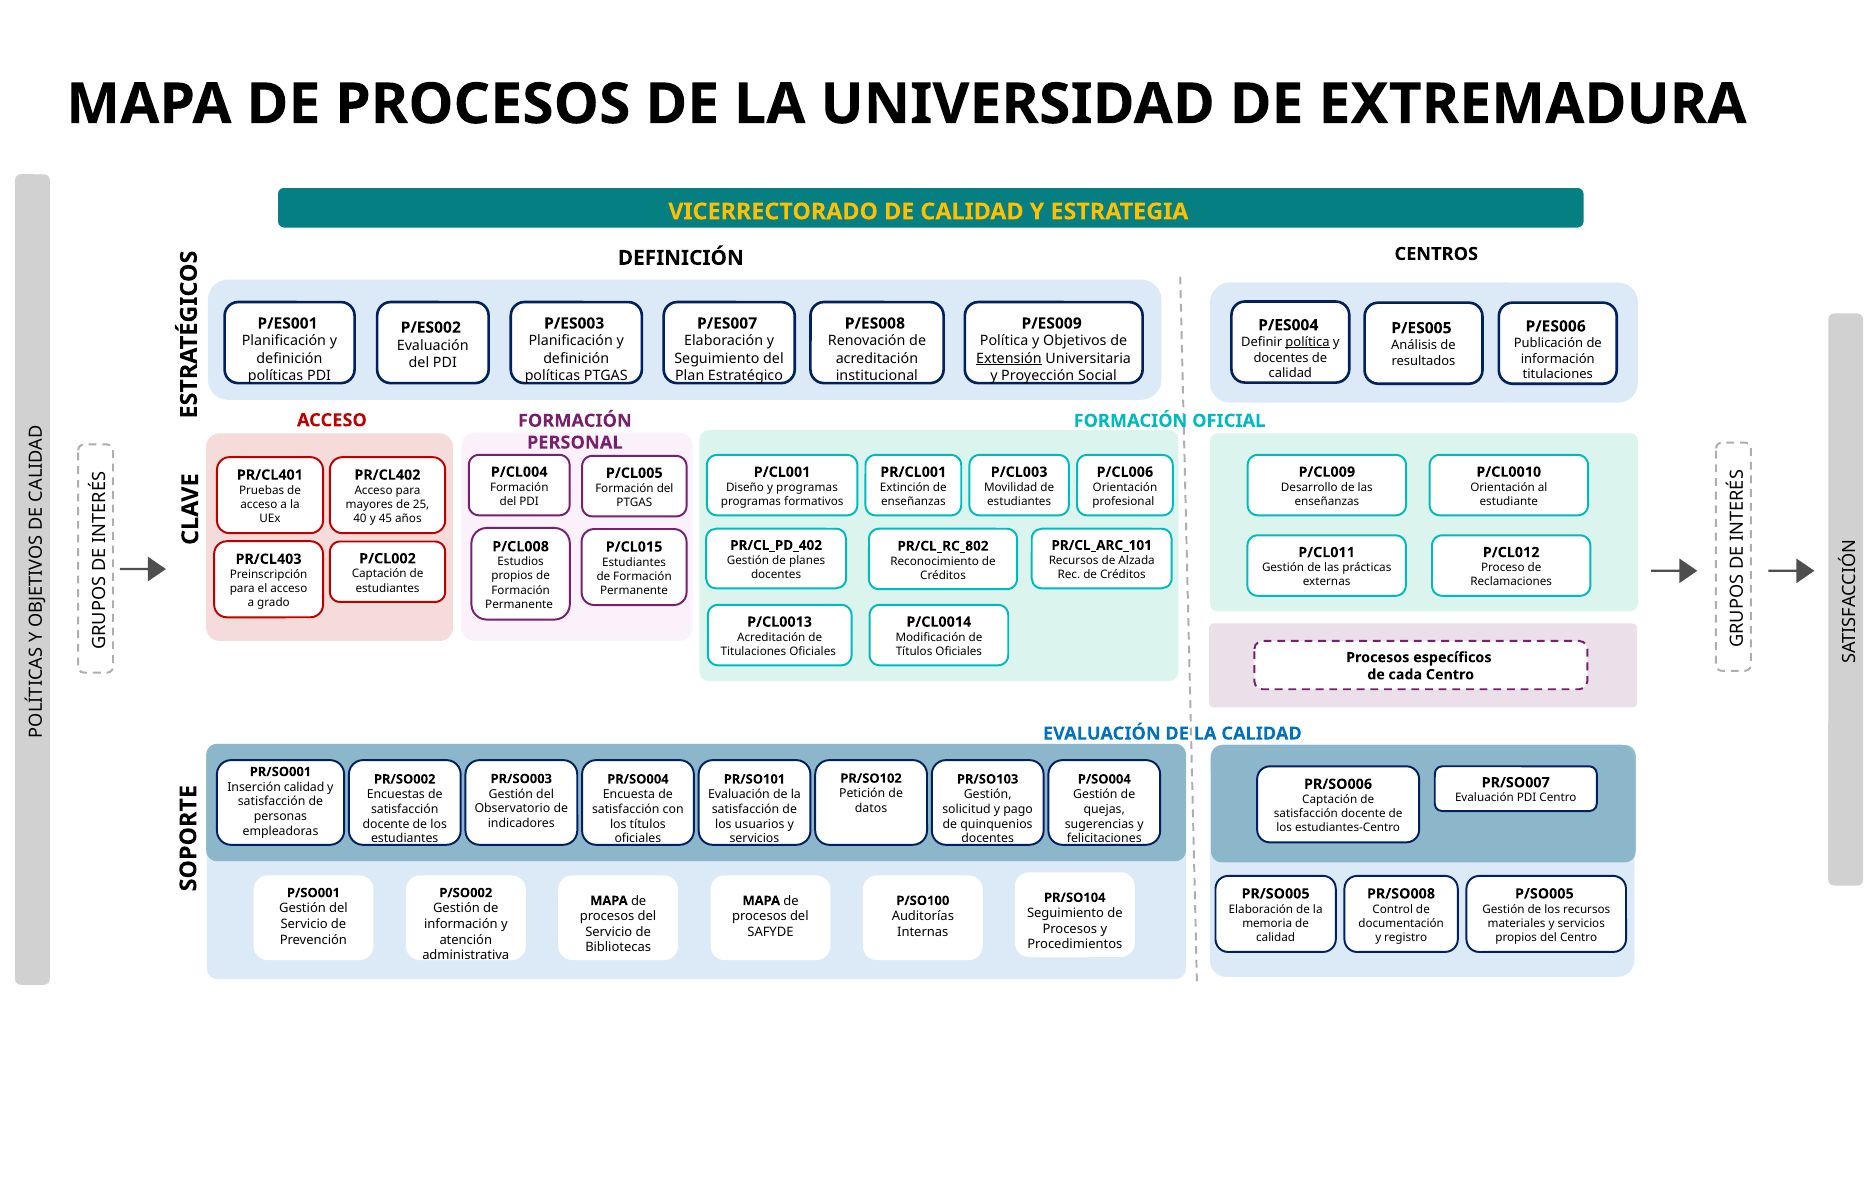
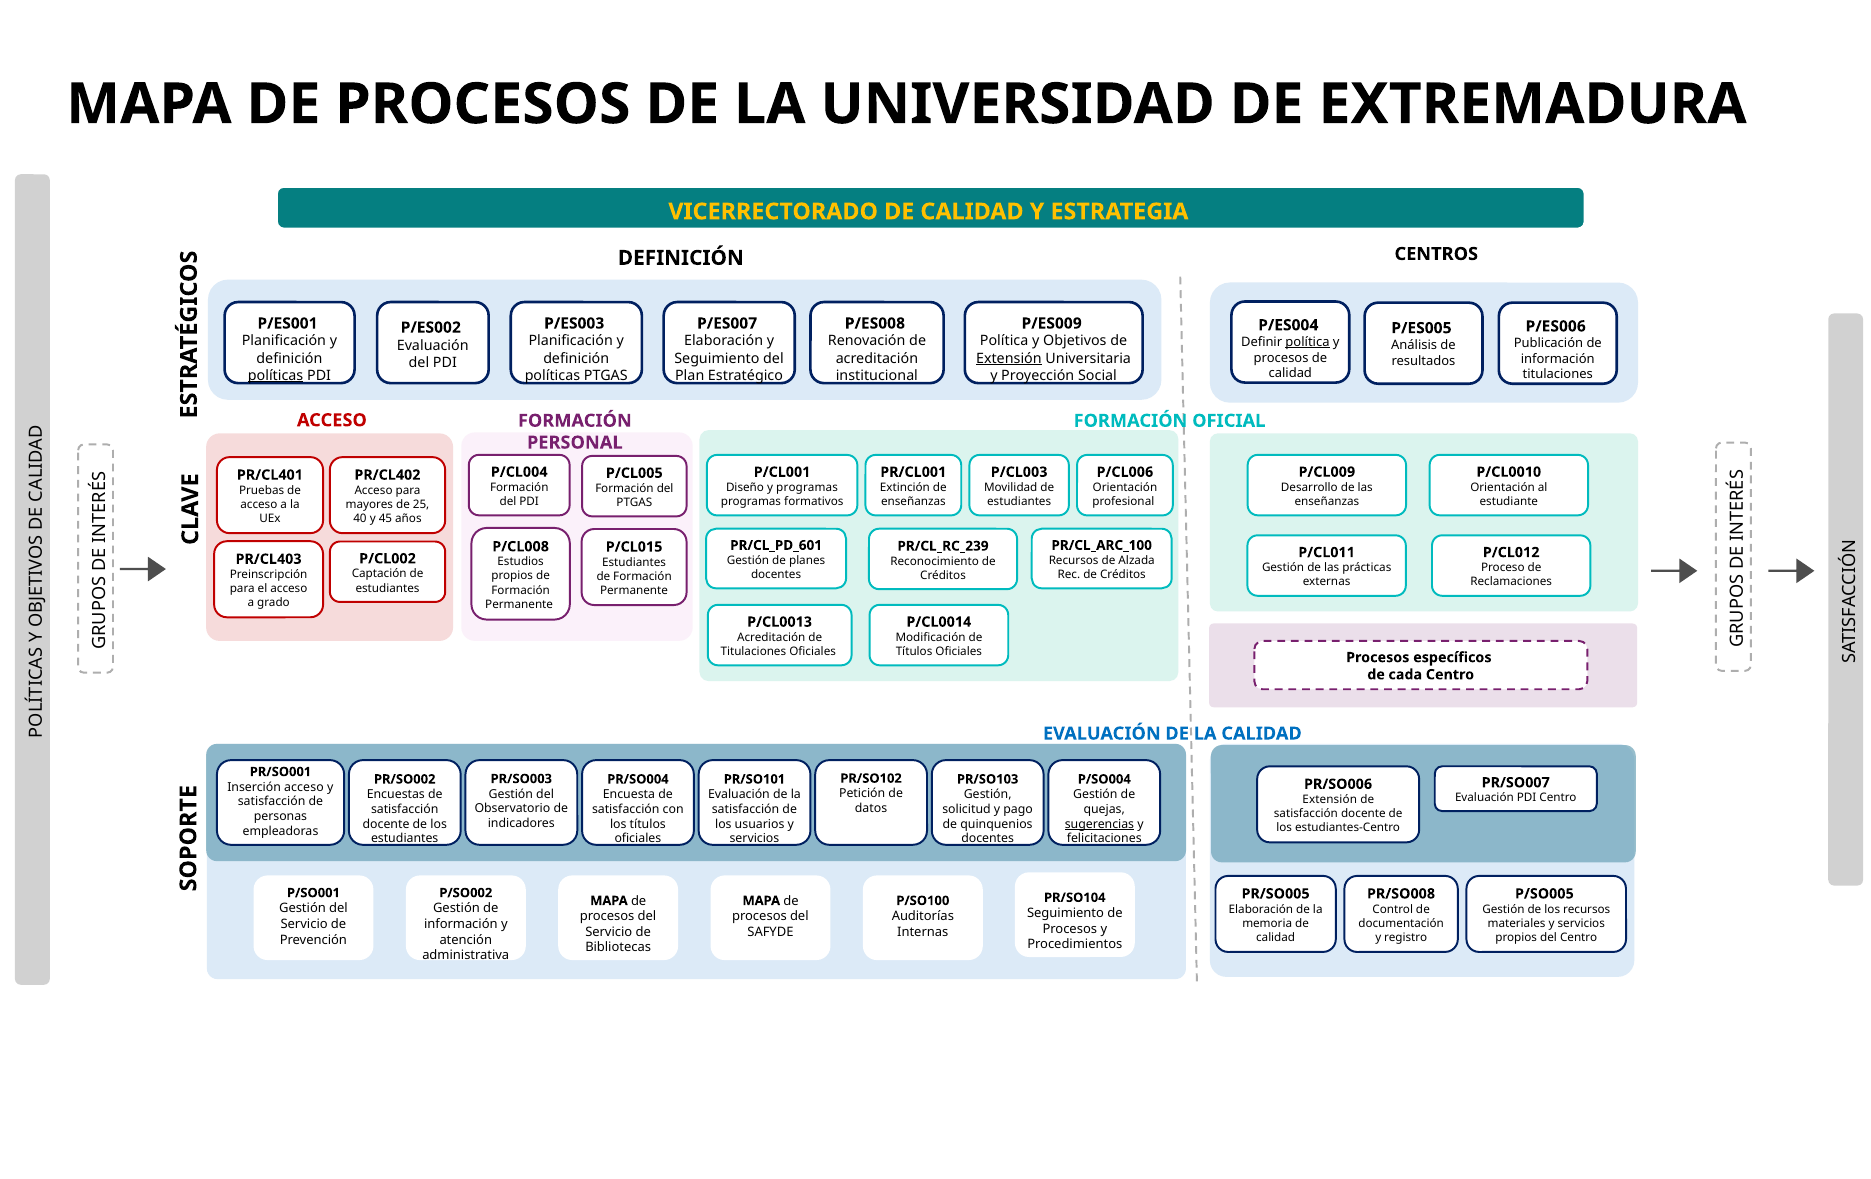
docentes at (1281, 358): docentes -> procesos
políticas at (276, 375) underline: none -> present
PR/CL_PD_402: PR/CL_PD_402 -> PR/CL_PD_601
PR/CL_ARC_101: PR/CL_ARC_101 -> PR/CL_ARC_100
PR/CL_RC_802: PR/CL_RC_802 -> PR/CL_RC_239
Inserción calidad: calidad -> acceso
Captación at (1330, 799): Captación -> Extensión
sugerencias underline: none -> present
